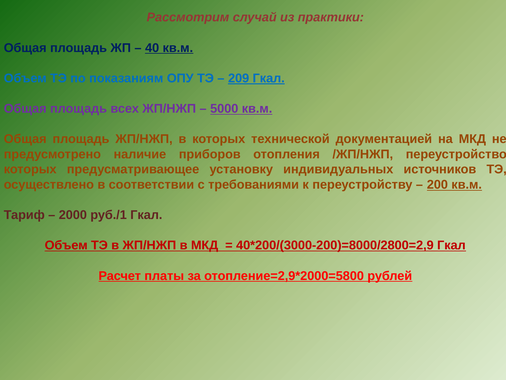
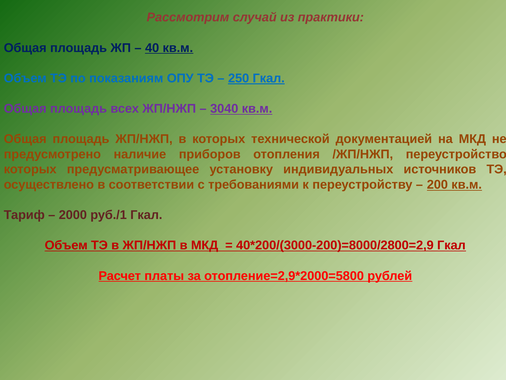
209: 209 -> 250
5000: 5000 -> 3040
